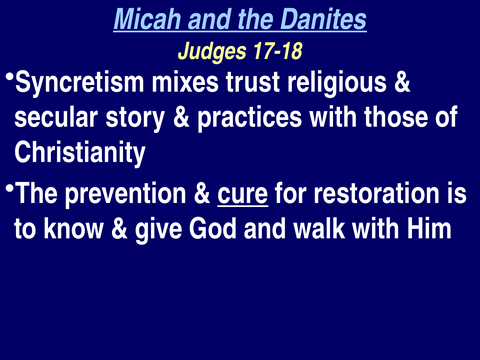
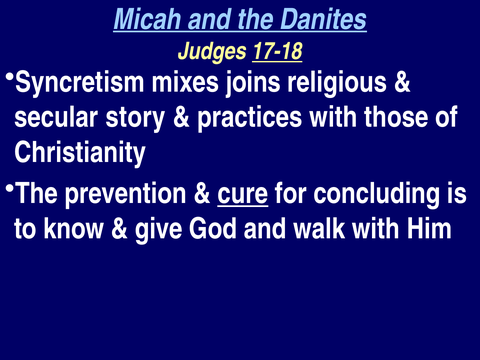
17-18 underline: none -> present
trust: trust -> joins
restoration: restoration -> concluding
